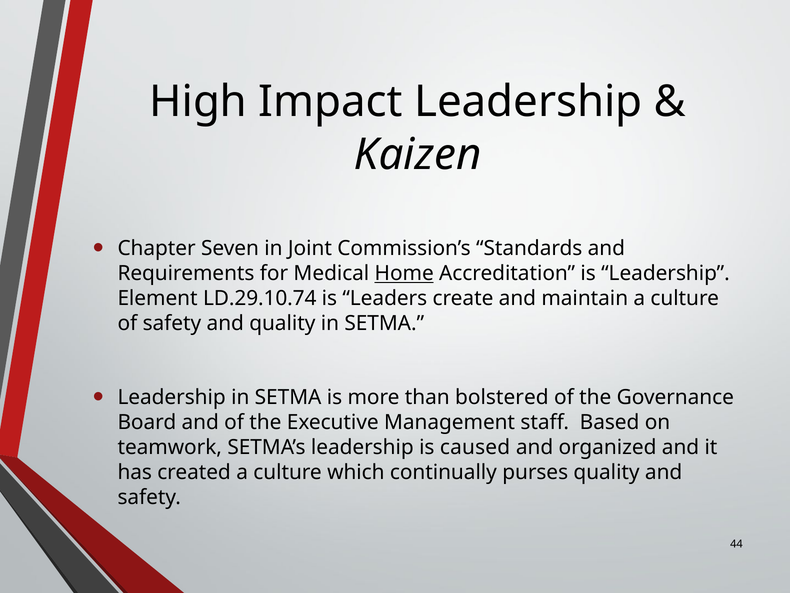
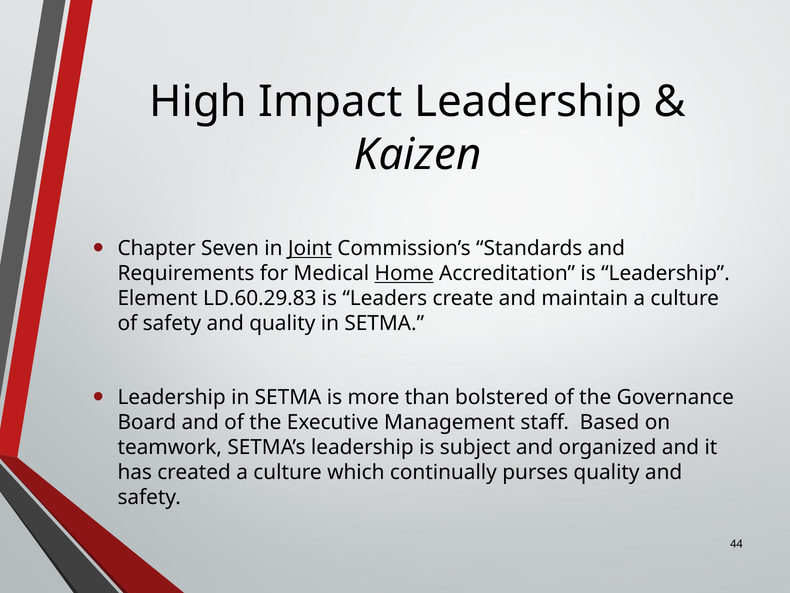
Joint underline: none -> present
LD.29.10.74: LD.29.10.74 -> LD.60.29.83
caused: caused -> subject
